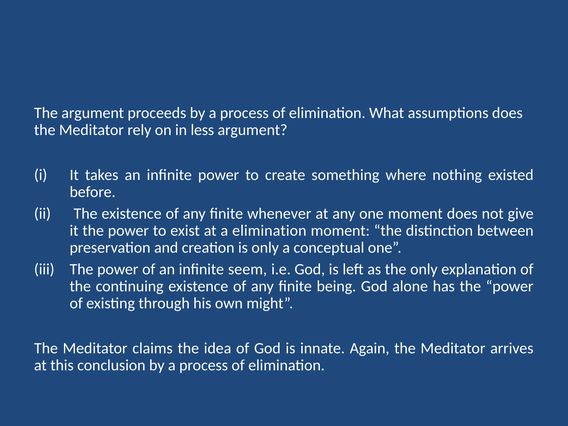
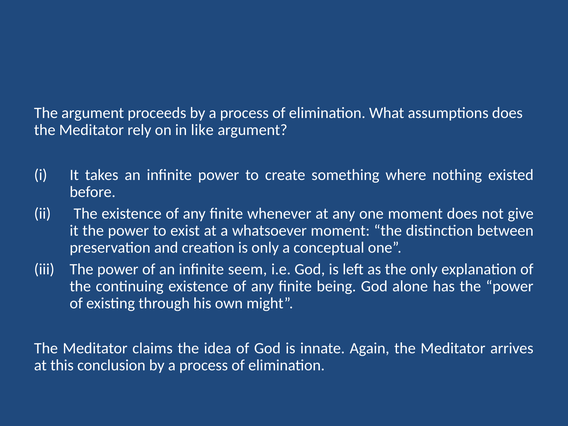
less: less -> like
a elimination: elimination -> whatsoever
